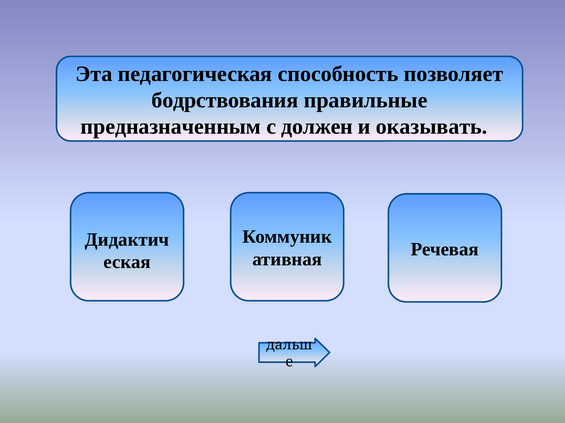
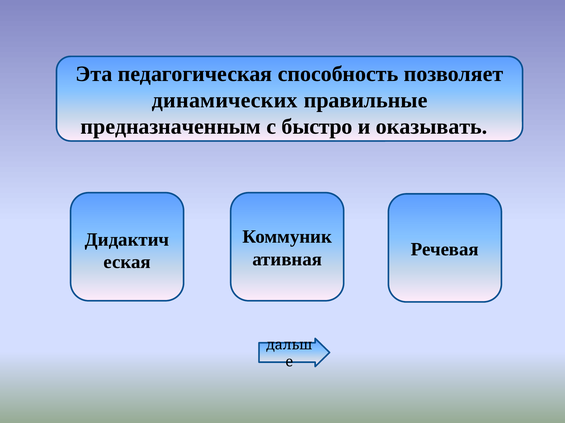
бодрствования: бодрствования -> динамических
должен: должен -> быстро
